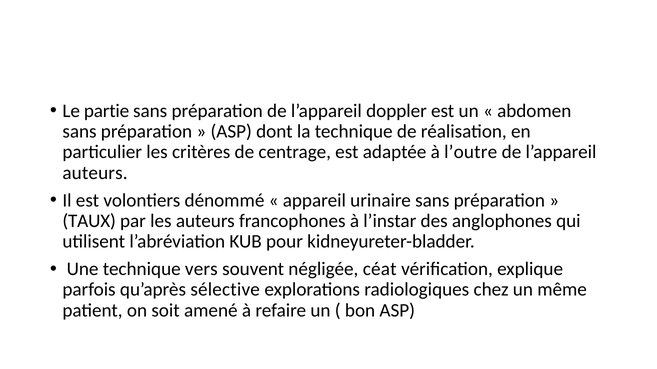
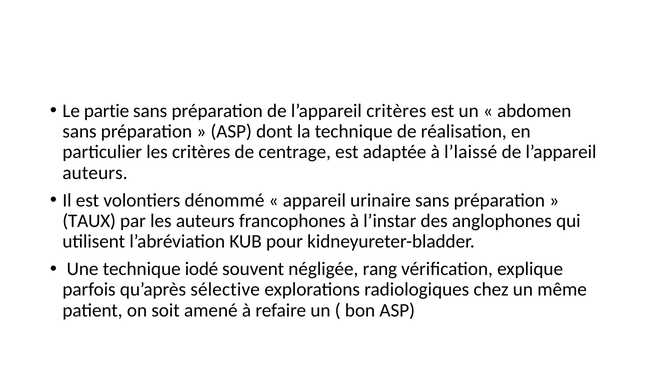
l’appareil doppler: doppler -> critères
l’outre: l’outre -> l’laissé
vers: vers -> iodé
céat: céat -> rang
